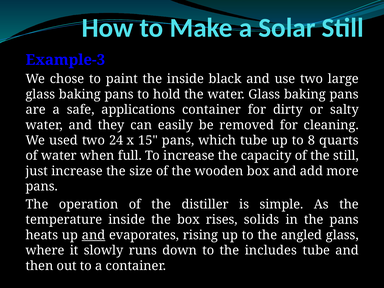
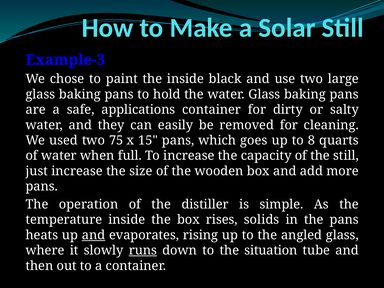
24: 24 -> 75
which tube: tube -> goes
runs underline: none -> present
includes: includes -> situation
